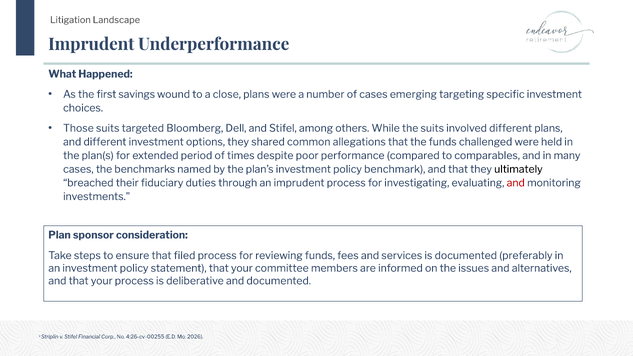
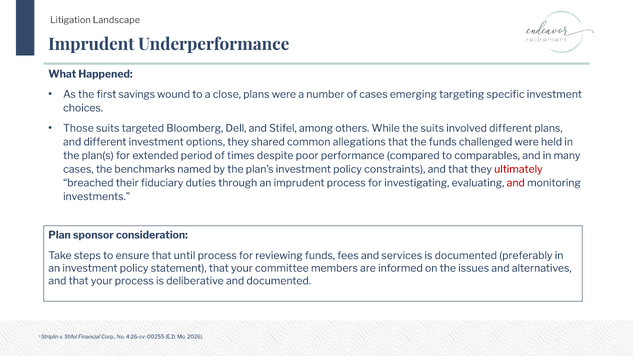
benchmark: benchmark -> constraints
ultimately colour: black -> red
filed: filed -> until
